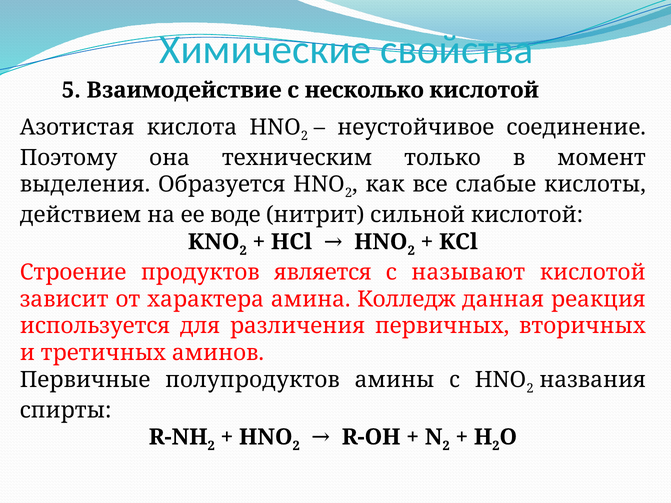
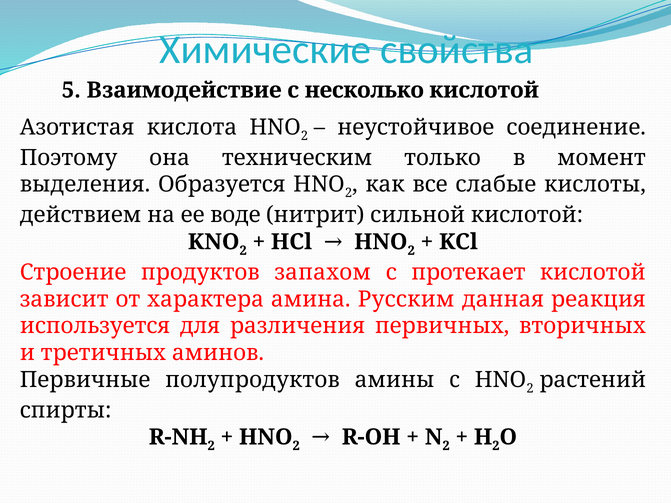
является: является -> запахом
называют: называют -> протекает
Колледж: Колледж -> Русским
названия: названия -> растений
